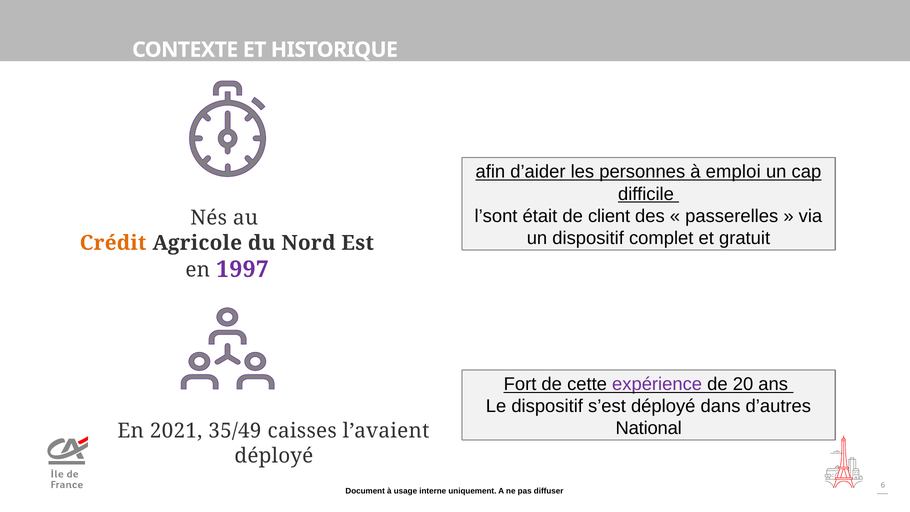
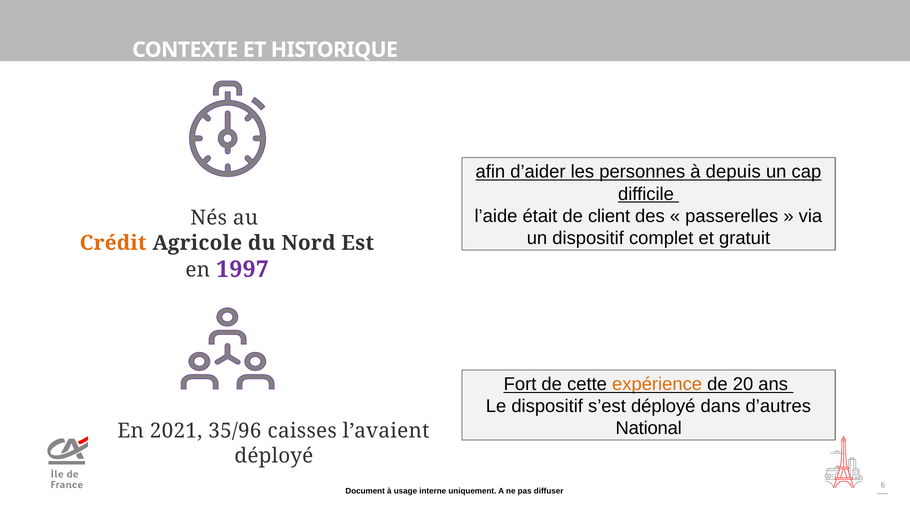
emploi: emploi -> depuis
l’sont: l’sont -> l’aide
expérience colour: purple -> orange
35/49: 35/49 -> 35/96
